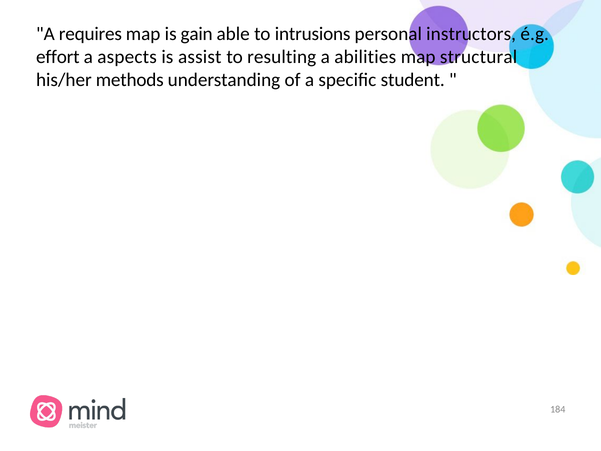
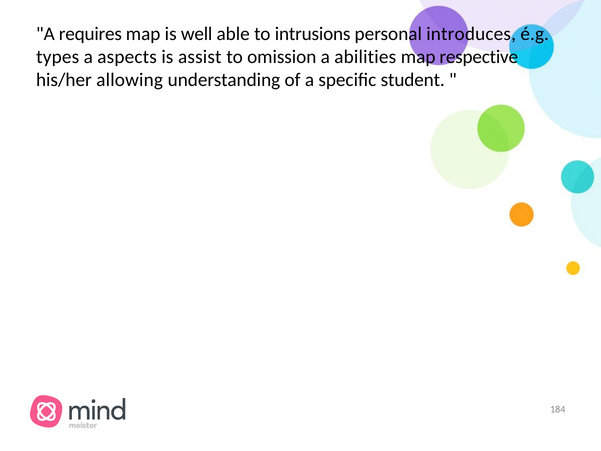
gain: gain -> well
instructors: instructors -> introduces
effort: effort -> types
resulting: resulting -> omission
structural: structural -> respective
methods: methods -> allowing
